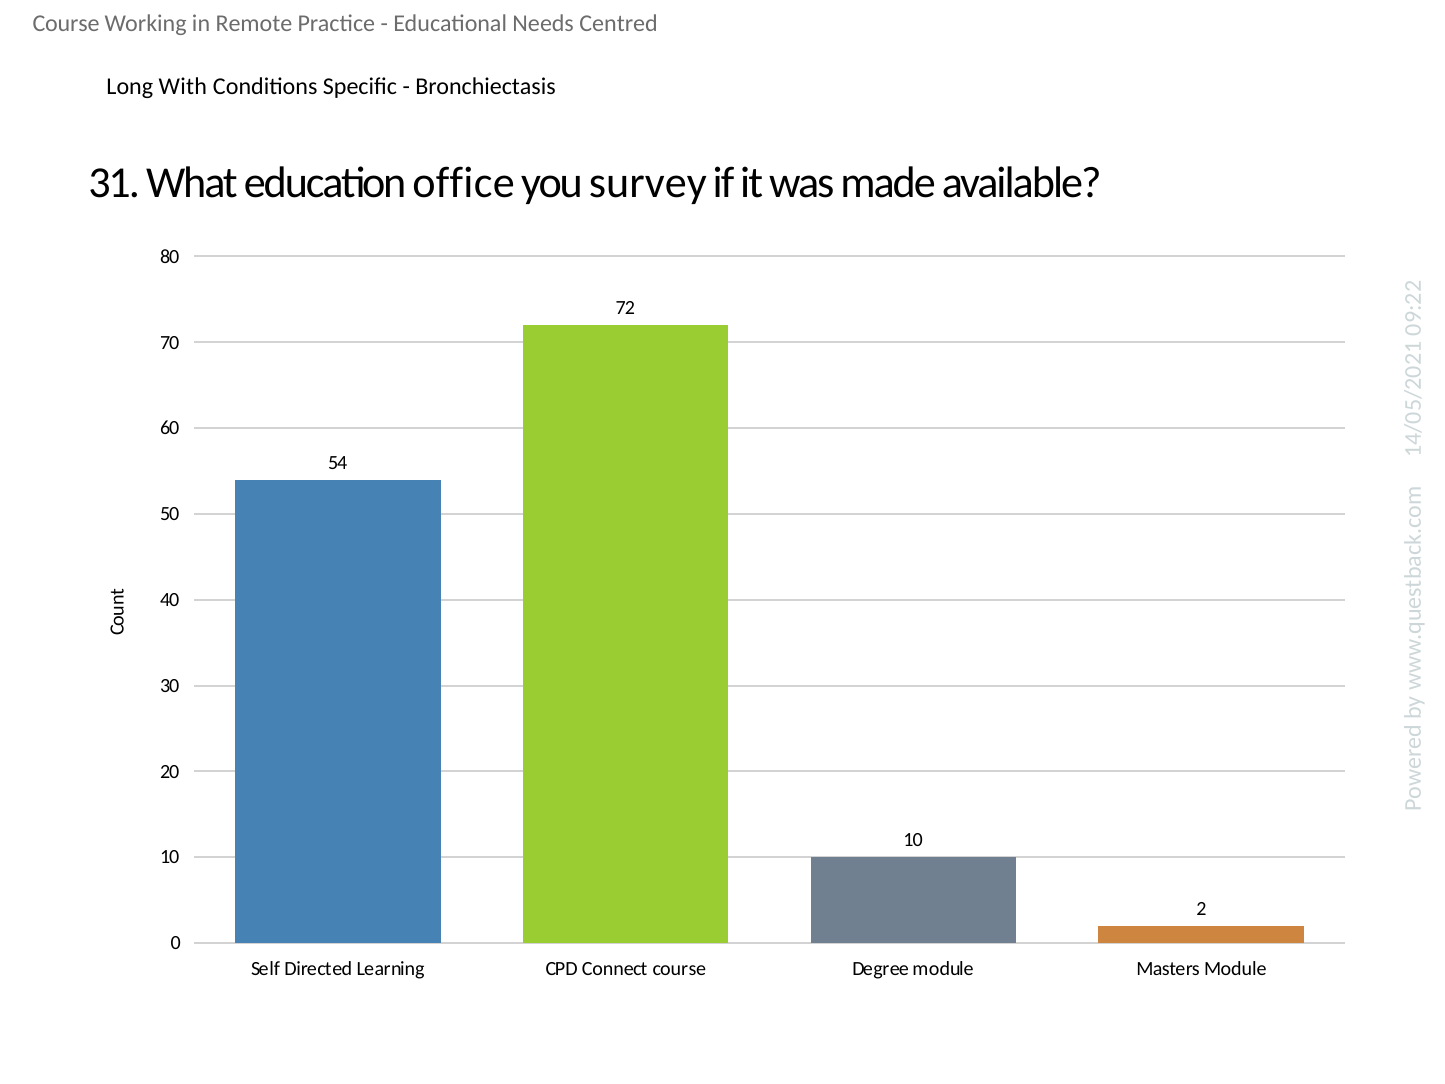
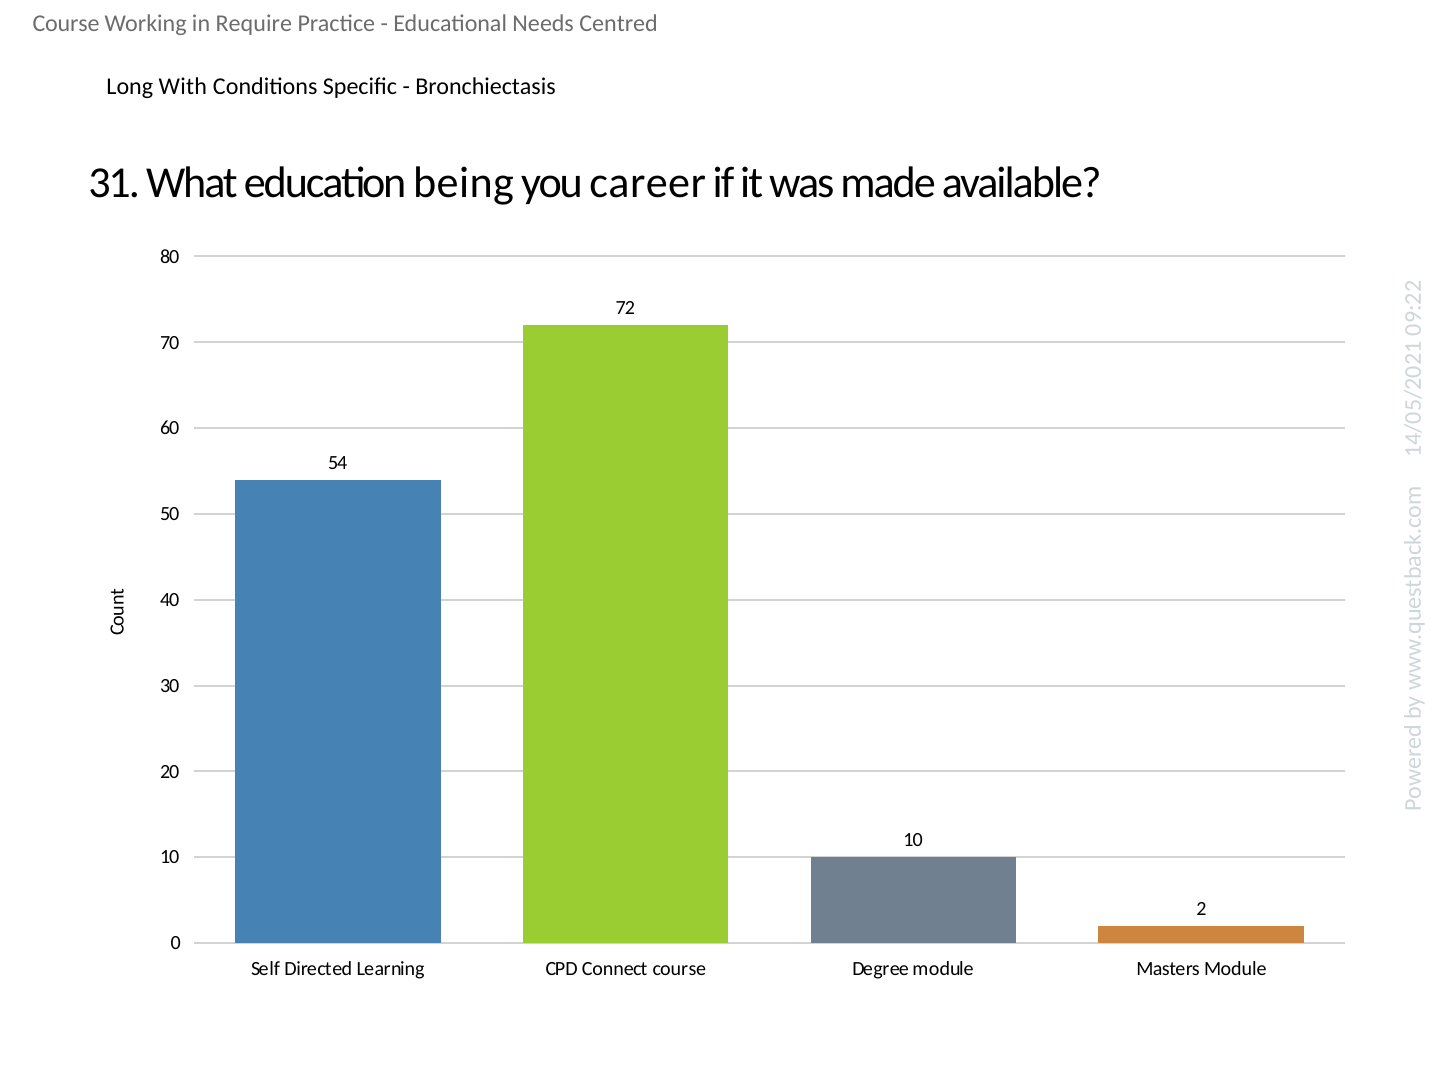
Remote: Remote -> Require
office: office -> being
survey: survey -> career
